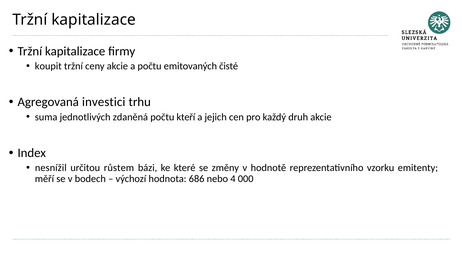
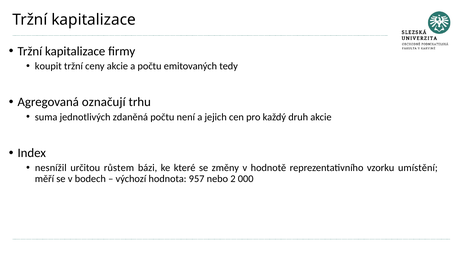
čisté: čisté -> tedy
investici: investici -> označují
kteří: kteří -> není
emitenty: emitenty -> umístění
686: 686 -> 957
4: 4 -> 2
